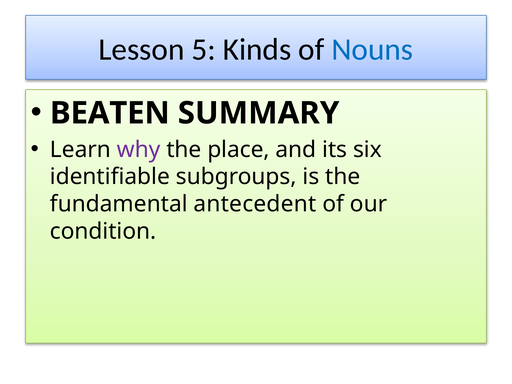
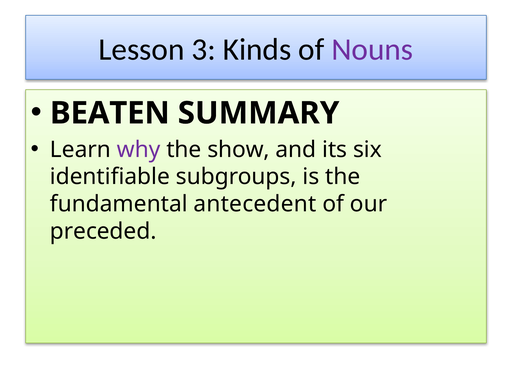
5: 5 -> 3
Nouns colour: blue -> purple
place: place -> show
condition: condition -> preceded
